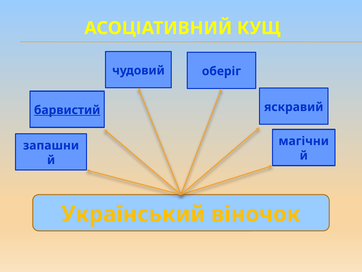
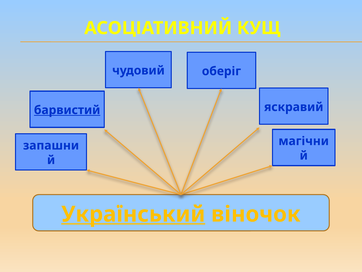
Український underline: none -> present
